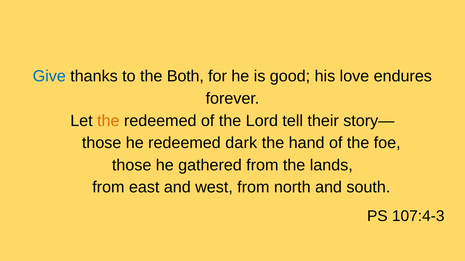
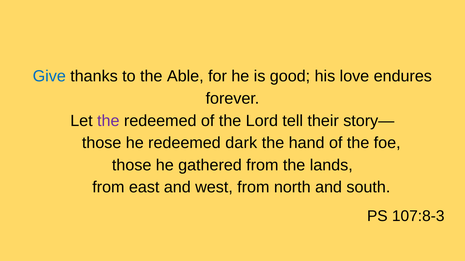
Both: Both -> Able
the at (108, 121) colour: orange -> purple
107:4-3: 107:4-3 -> 107:8-3
